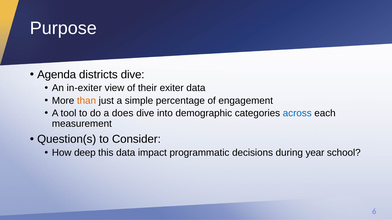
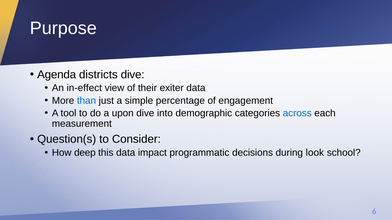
in-exiter: in-exiter -> in-effect
than colour: orange -> blue
does: does -> upon
year: year -> look
